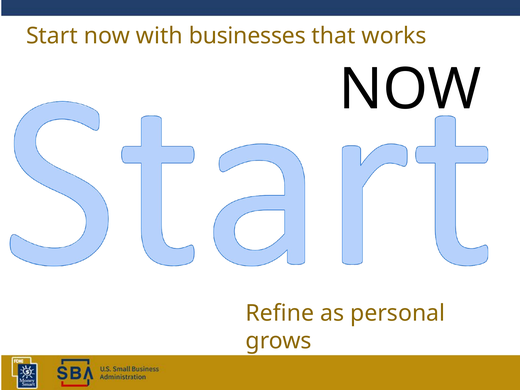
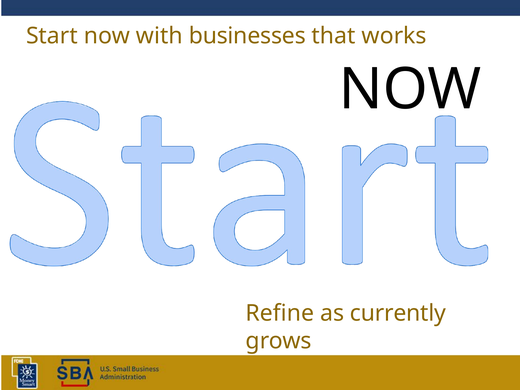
personal: personal -> currently
